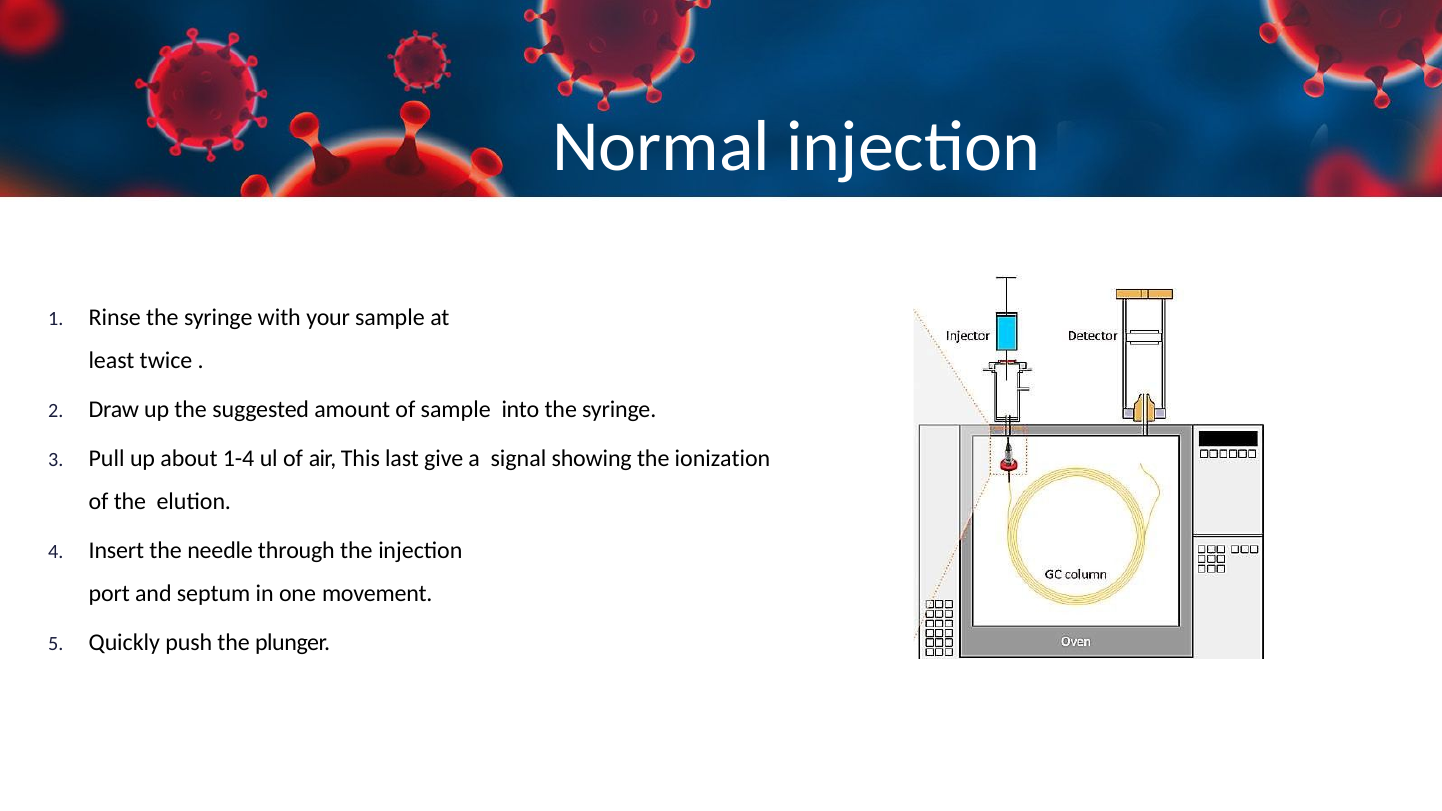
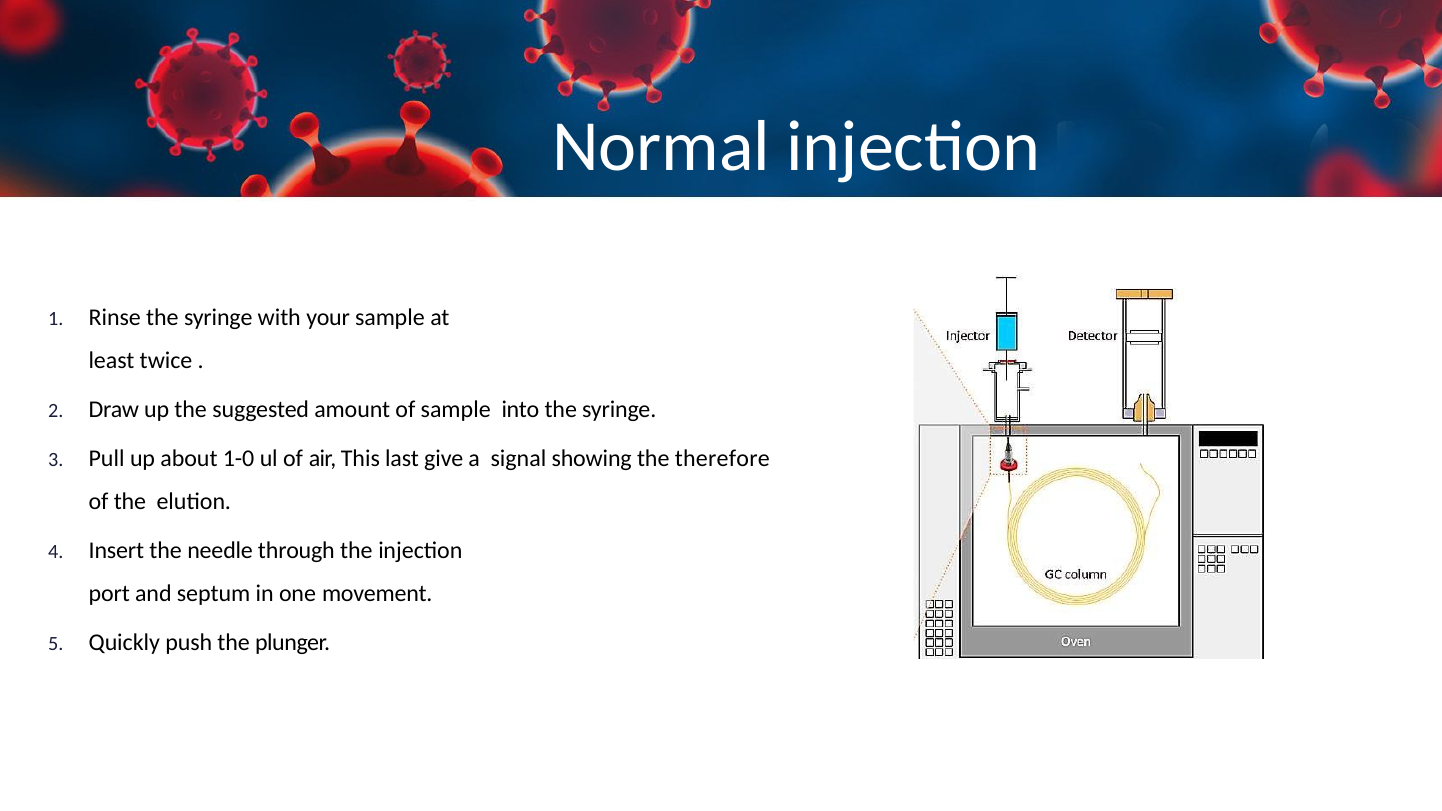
1-4: 1-4 -> 1-0
ionization: ionization -> therefore
